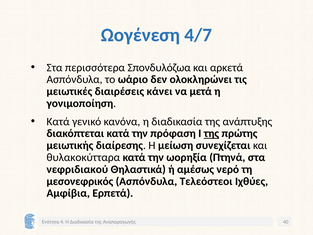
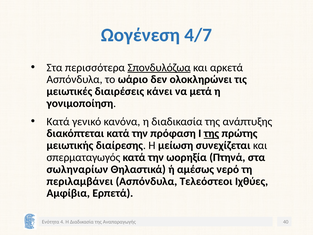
Σπονδυλόζωα underline: none -> present
θυλακοκύτταρα: θυλακοκύτταρα -> σπερματαγωγός
νεφριδιακού: νεφριδιακού -> σωληναρίων
μεσονεφρικός: μεσονεφρικός -> περιλαμβάνει
